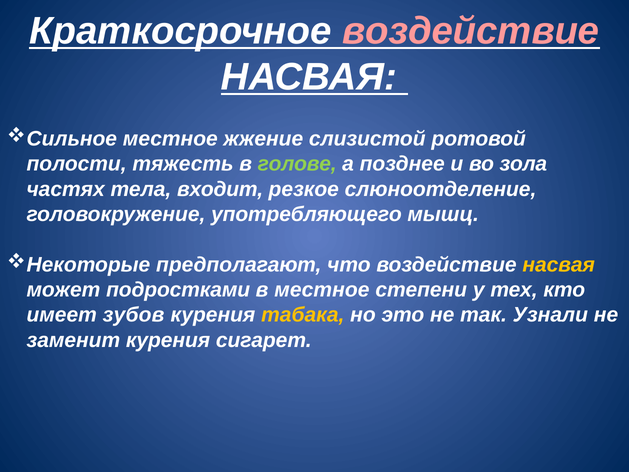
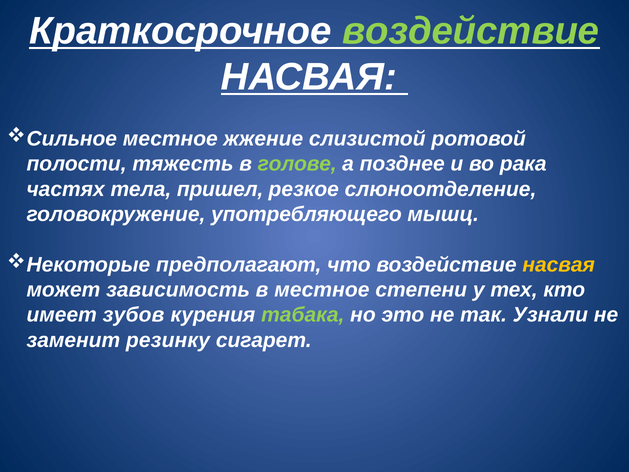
воздействие at (471, 31) colour: pink -> light green
зола: зола -> рака
входит: входит -> пришел
подростками: подростками -> зависимость
табака colour: yellow -> light green
заменит курения: курения -> резинку
